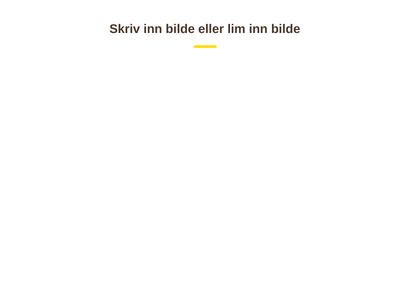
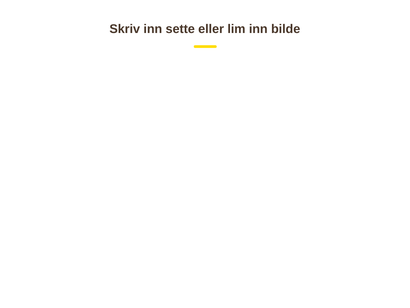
Skriv inn bilde: bilde -> sette
